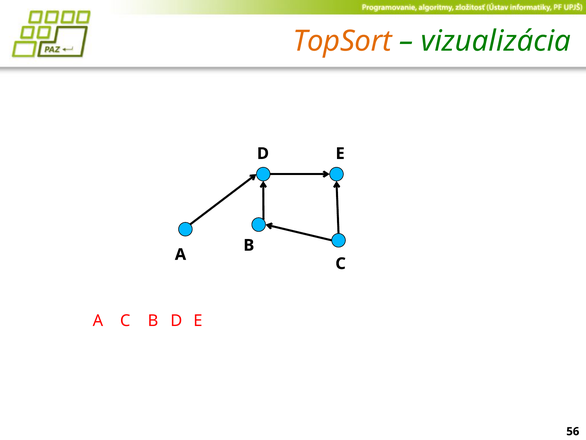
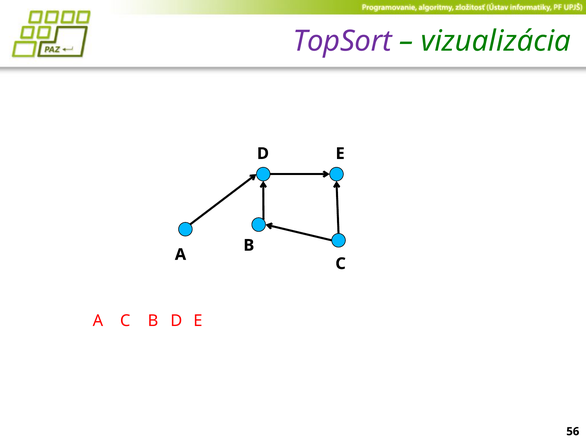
TopSort colour: orange -> purple
